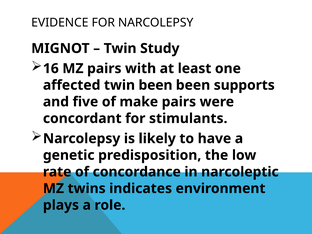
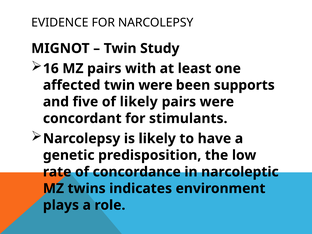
twin been: been -> were
of make: make -> likely
